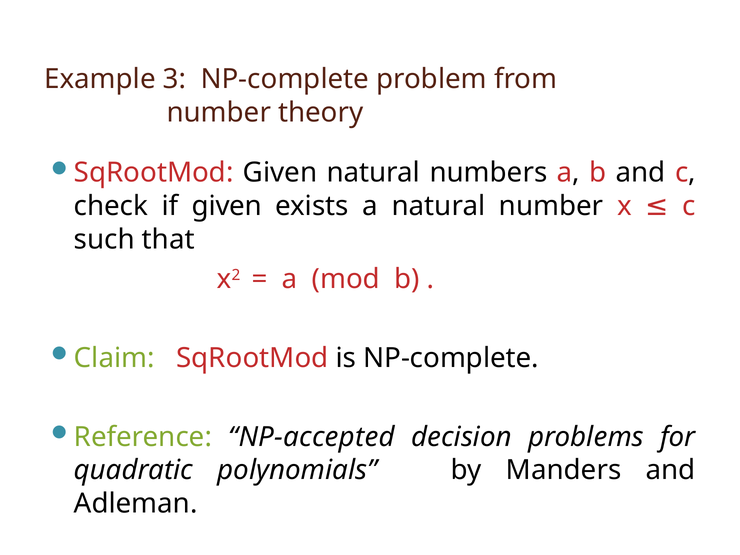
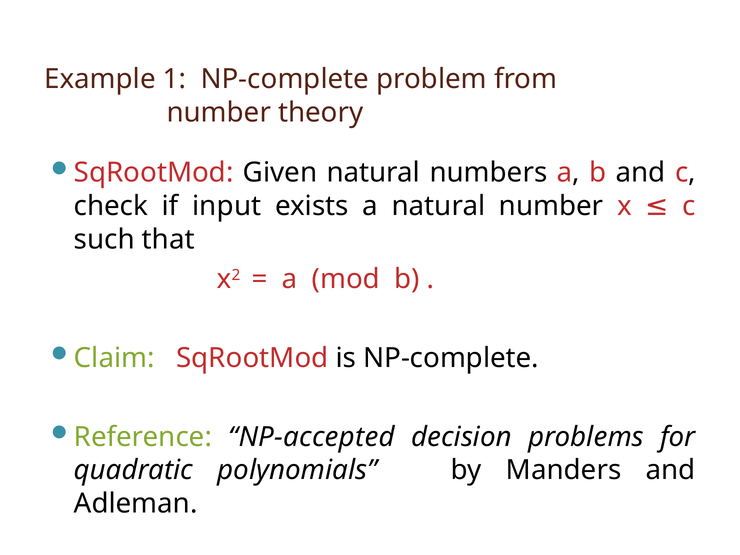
3: 3 -> 1
if given: given -> input
